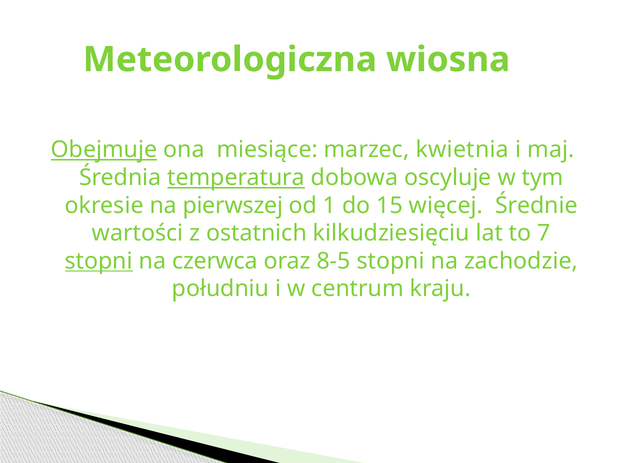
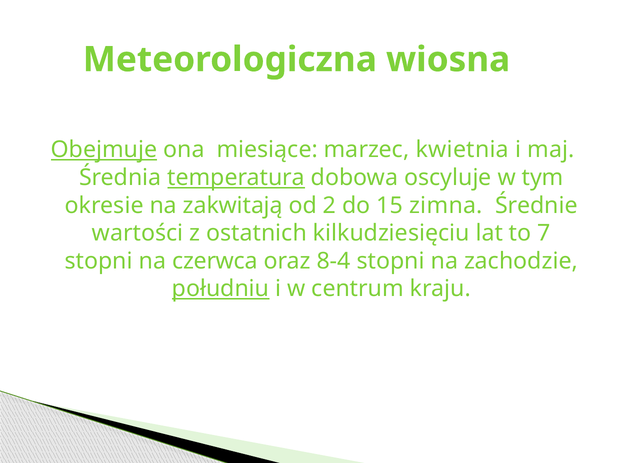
pierwszej: pierwszej -> zakwitają
1: 1 -> 2
więcej: więcej -> zimna
stopni at (99, 261) underline: present -> none
8-5: 8-5 -> 8-4
południu underline: none -> present
